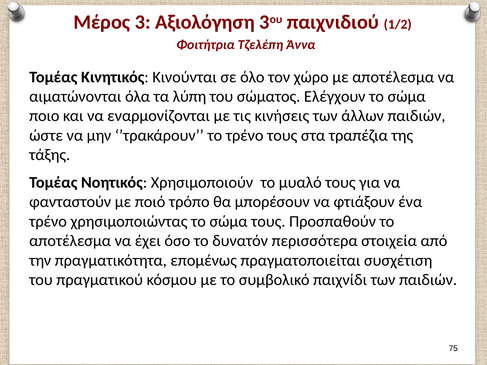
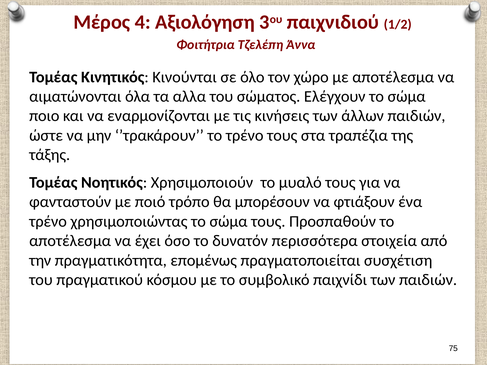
3: 3 -> 4
λύπη: λύπη -> αλλα
